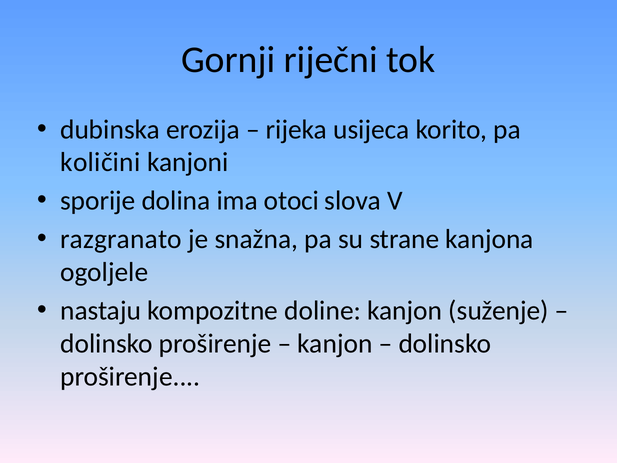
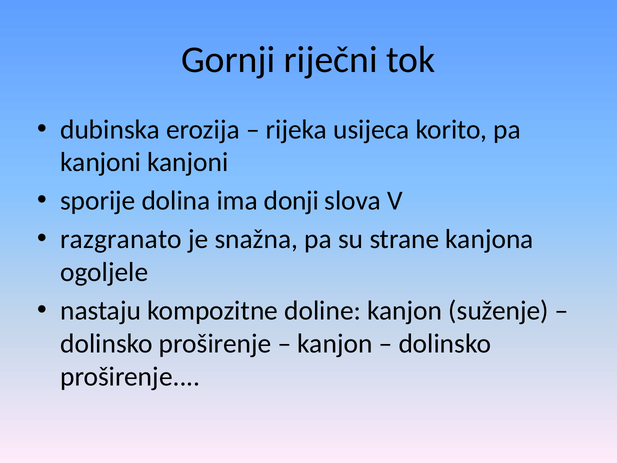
količini at (100, 162): količini -> kanjoni
otoci: otoci -> donji
